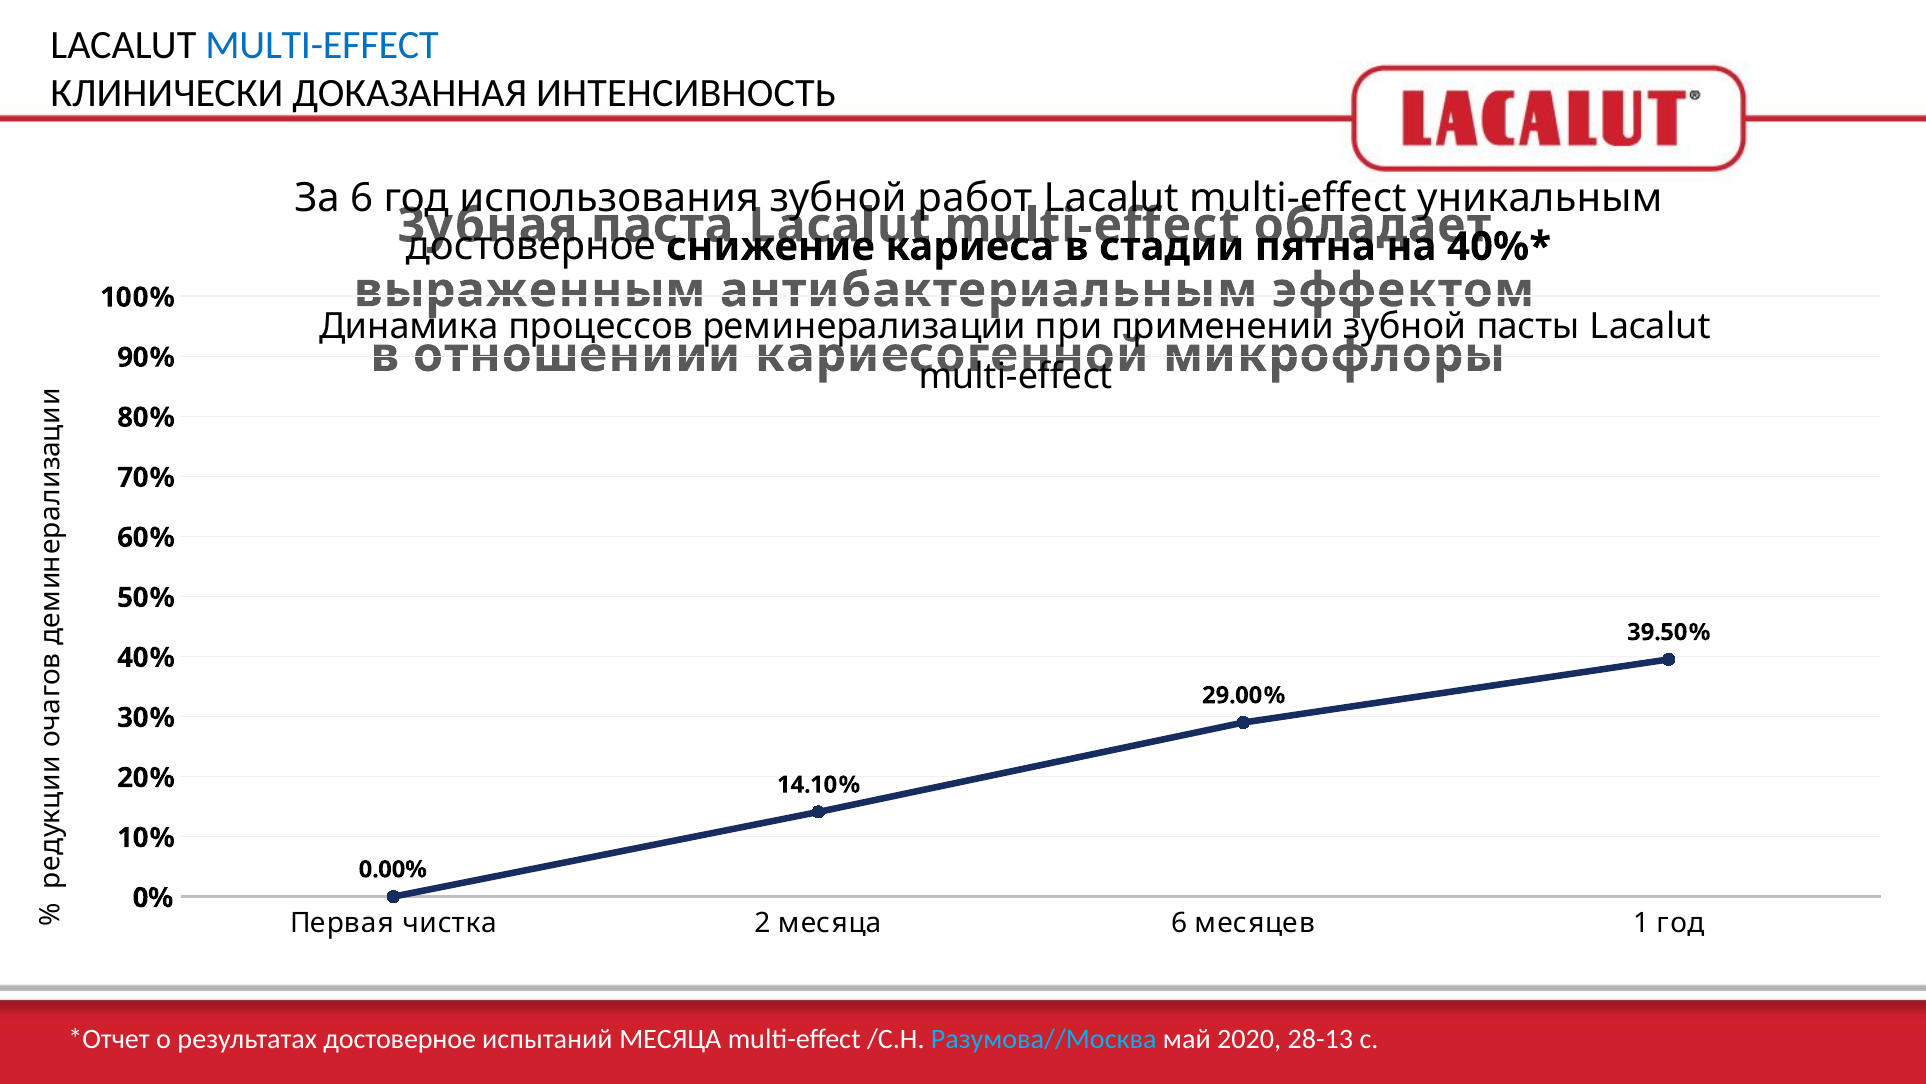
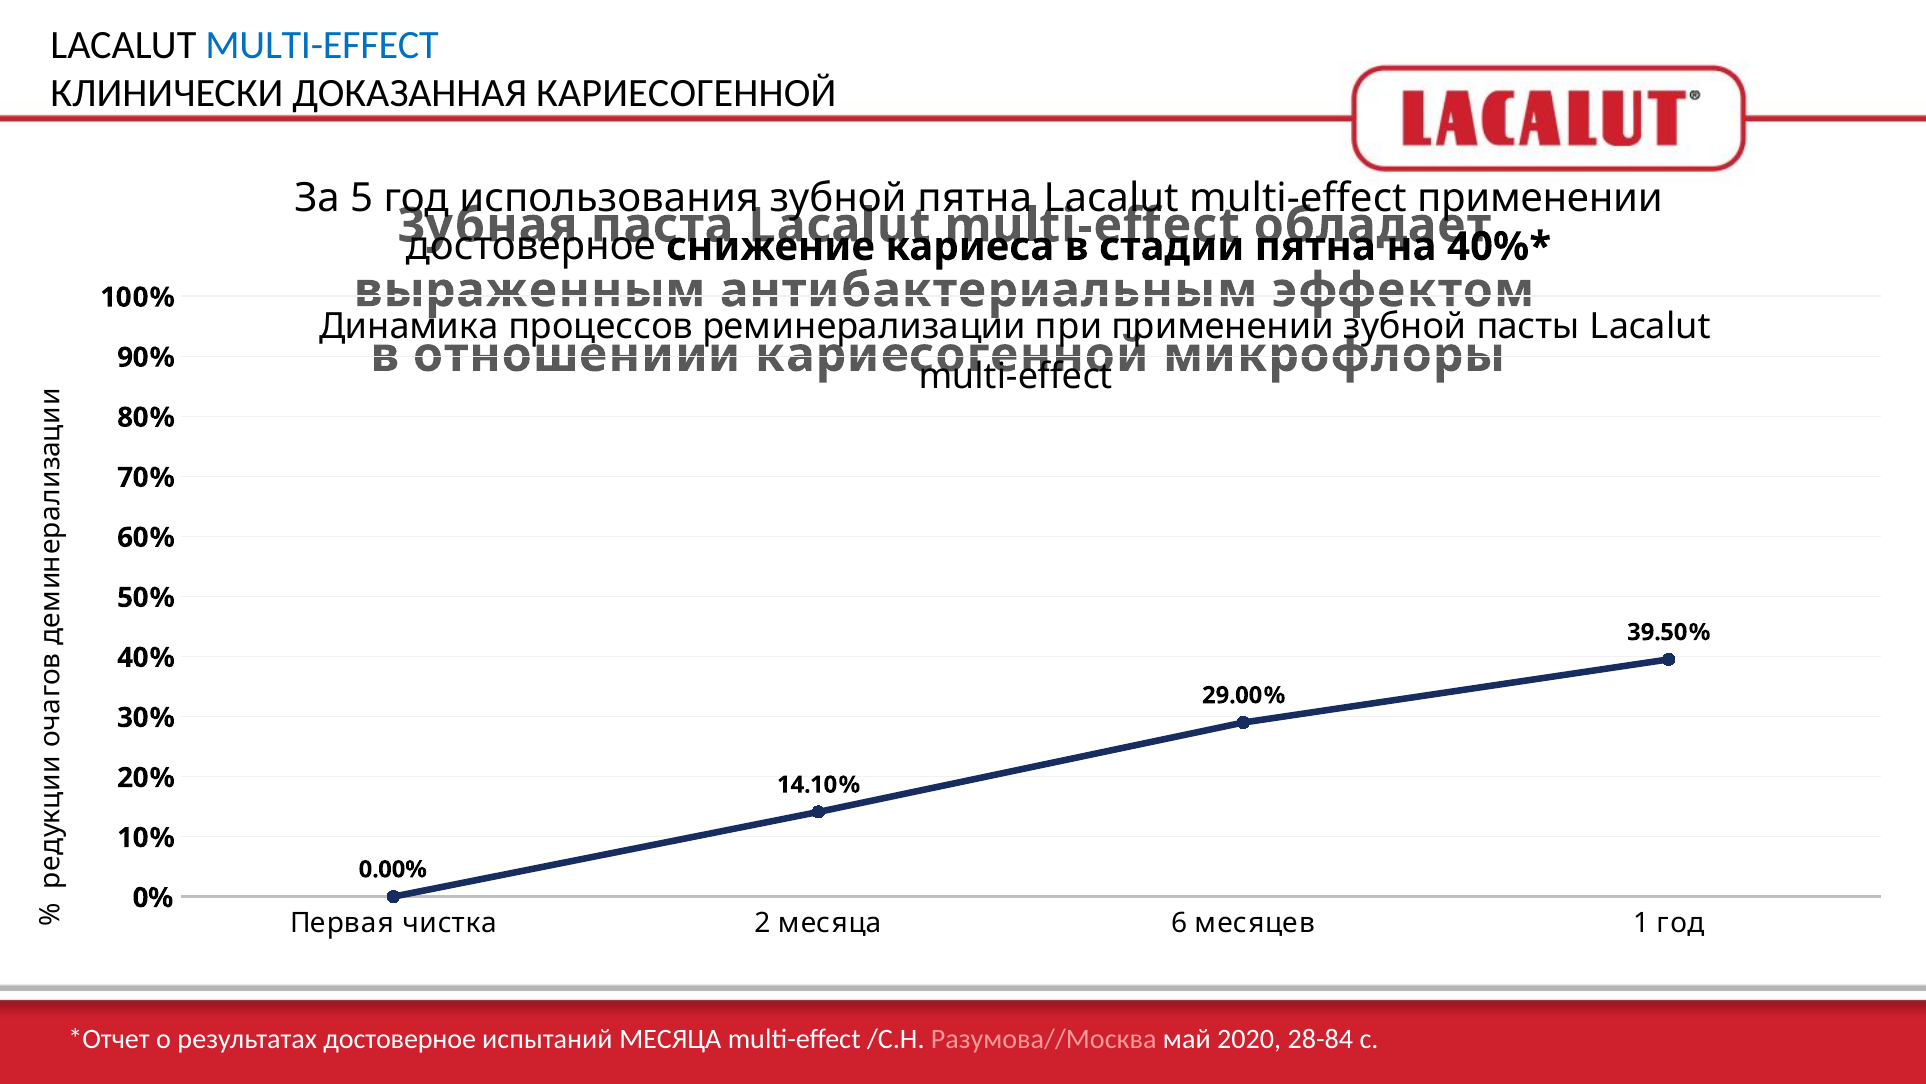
ДОКАЗАННАЯ ИНТЕНСИВНОСТЬ: ИНТЕНСИВНОСТЬ -> КАРИЕСОГЕННОЙ
За 6: 6 -> 5
зубной работ: работ -> пятна
multi-effect уникальным: уникальным -> применении
Разумова//Москва colour: light blue -> pink
28-13: 28-13 -> 28-84
